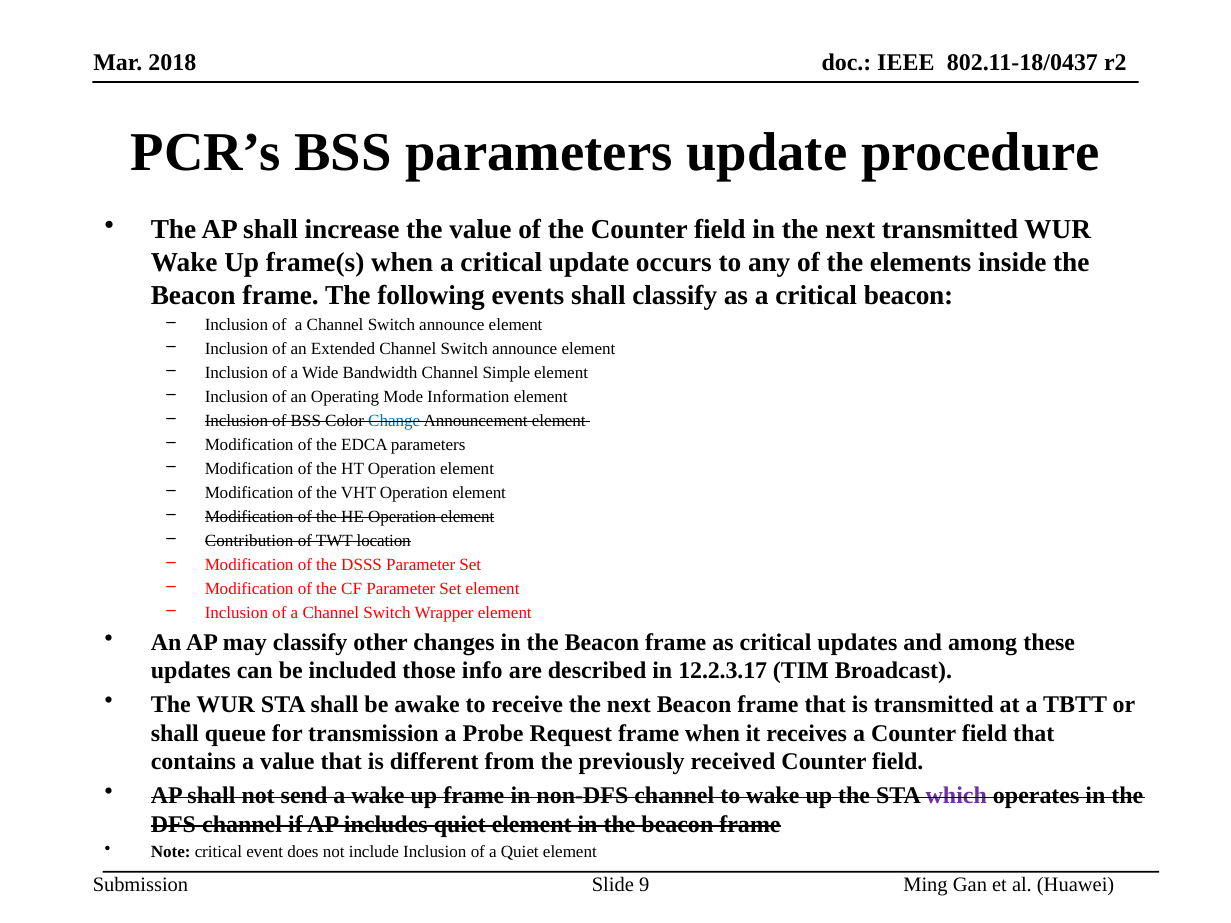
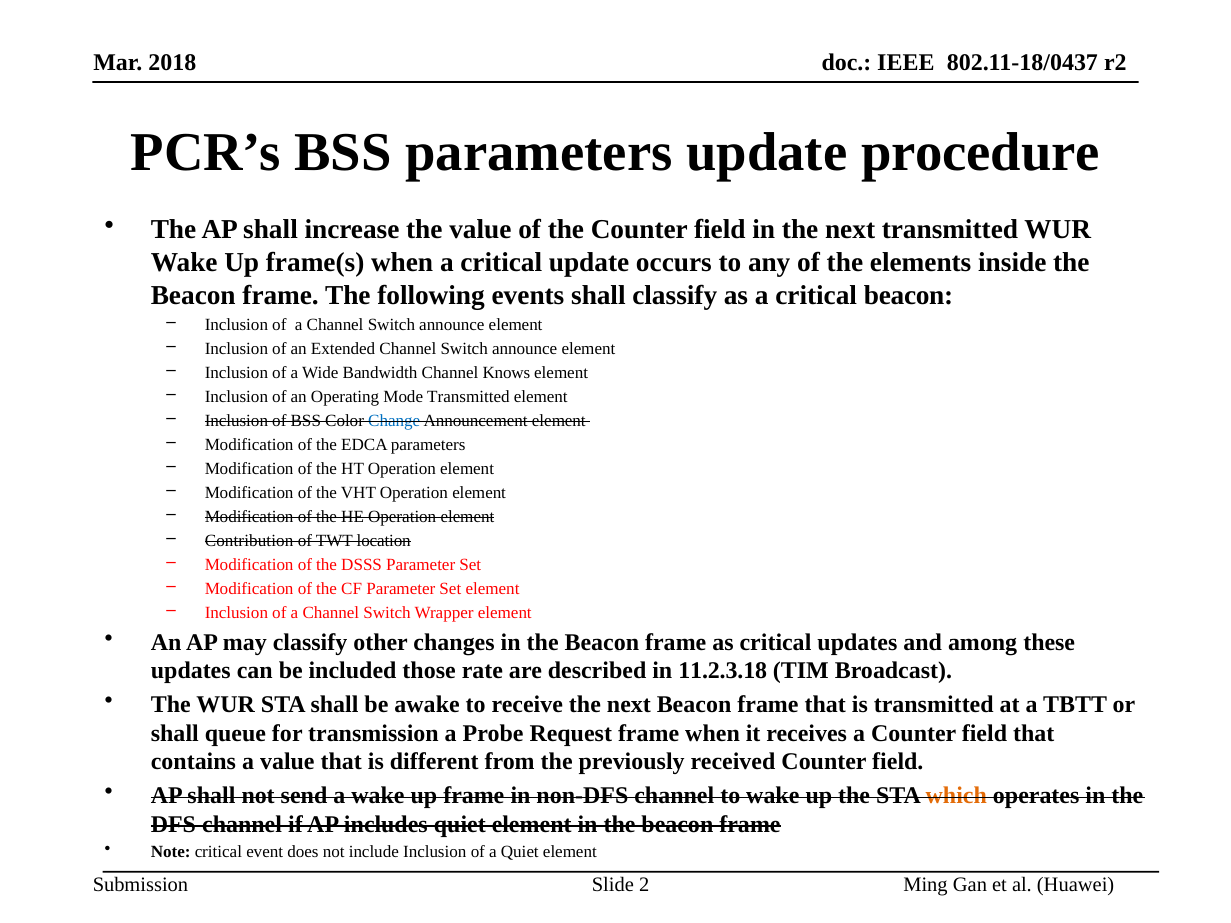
Simple: Simple -> Knows
Mode Information: Information -> Transmitted
info: info -> rate
12.2.3.17: 12.2.3.17 -> 11.2.3.18
which colour: purple -> orange
9: 9 -> 2
